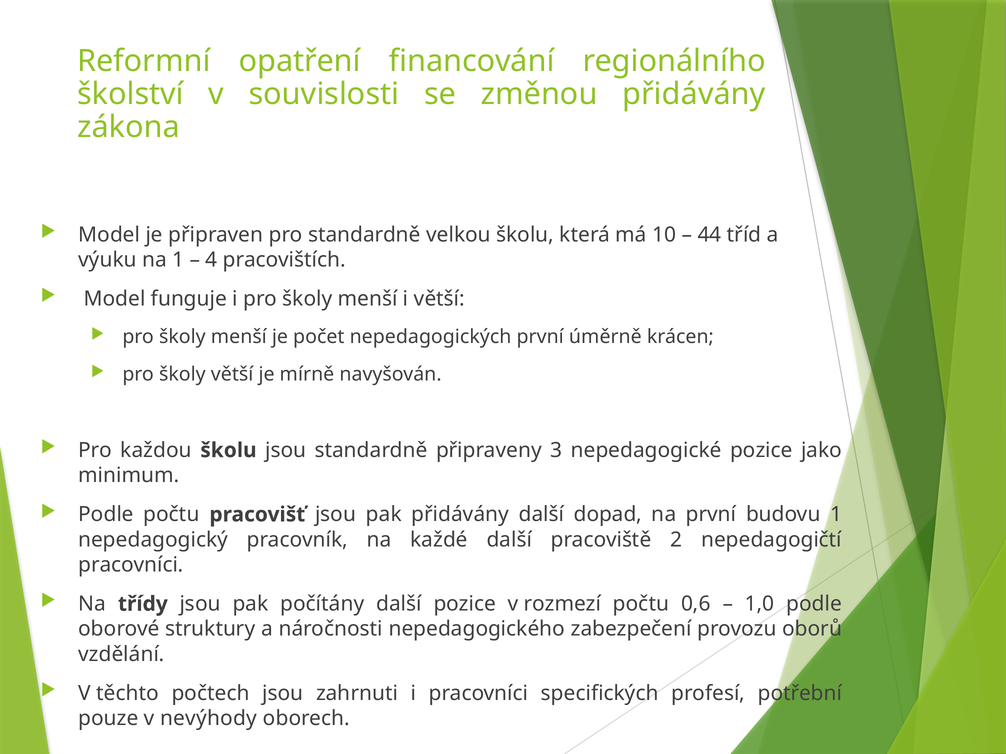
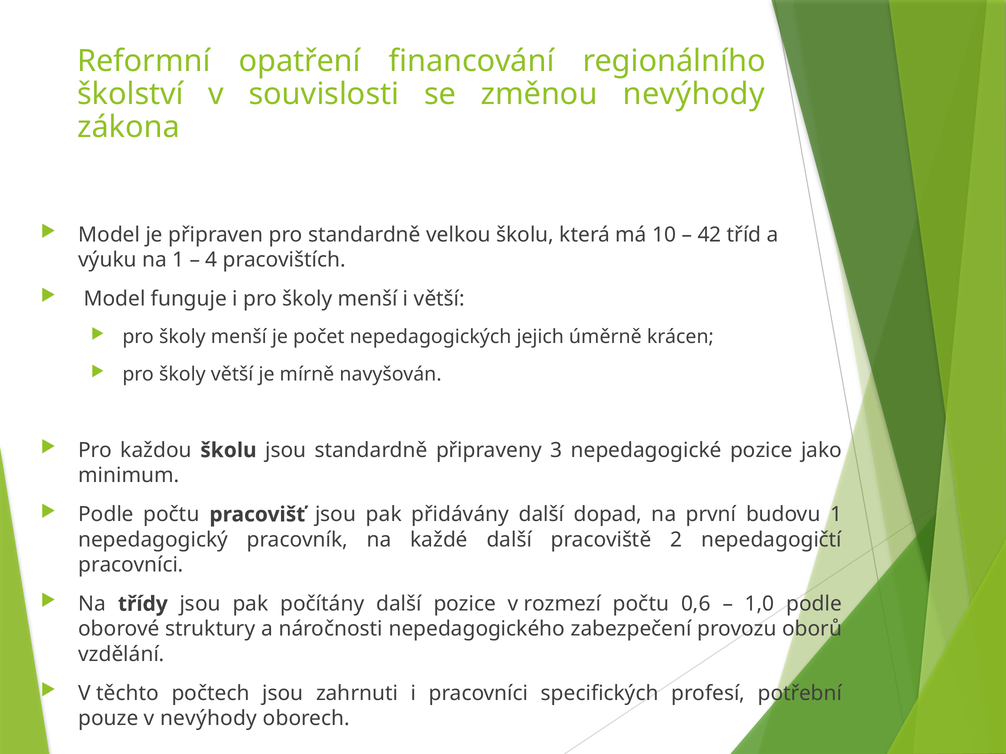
změnou přidávány: přidávány -> nevýhody
44: 44 -> 42
nepedagogických první: první -> jejich
